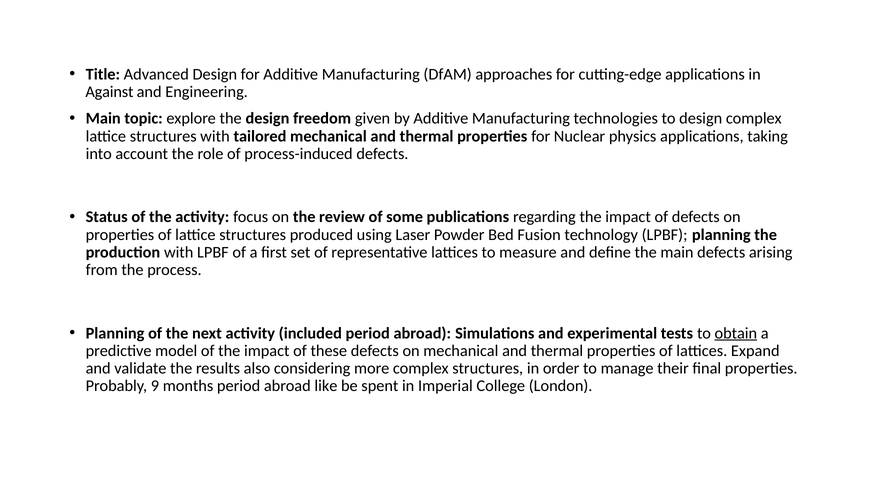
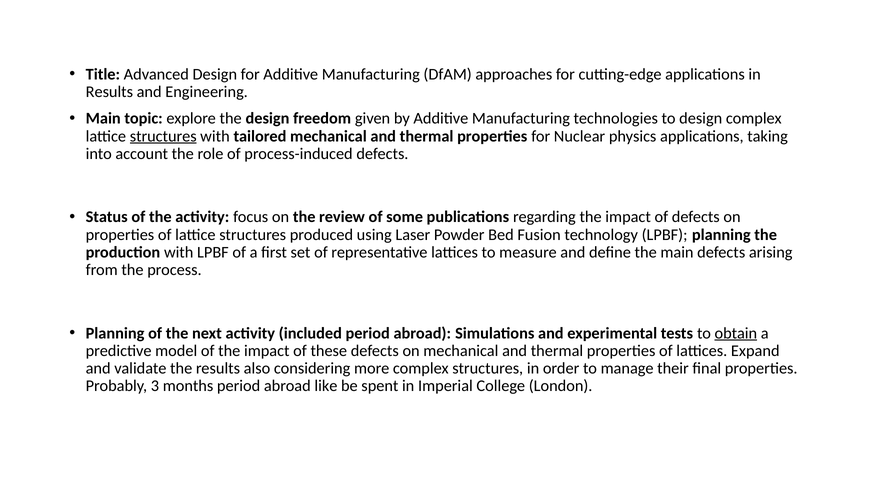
Against at (109, 92): Against -> Results
structures at (163, 136) underline: none -> present
9: 9 -> 3
